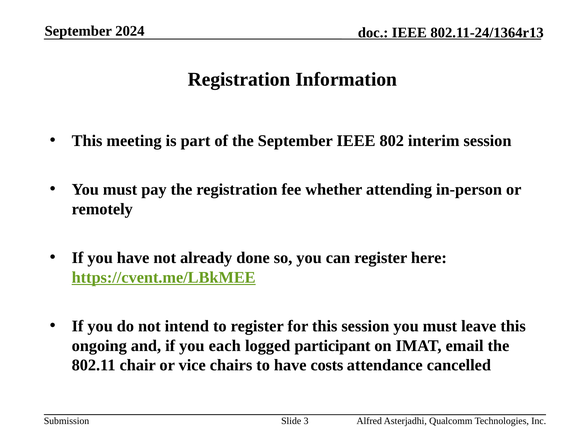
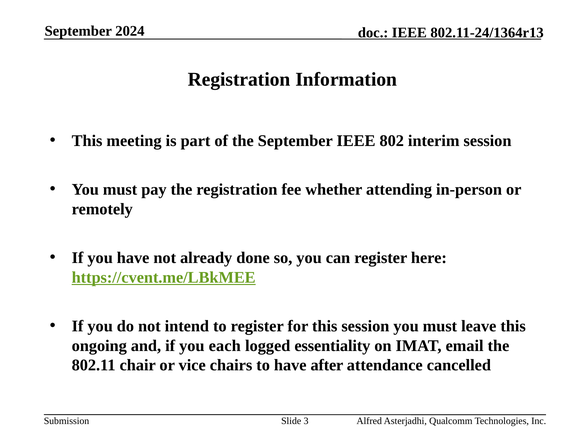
participant: participant -> essentiality
costs: costs -> after
